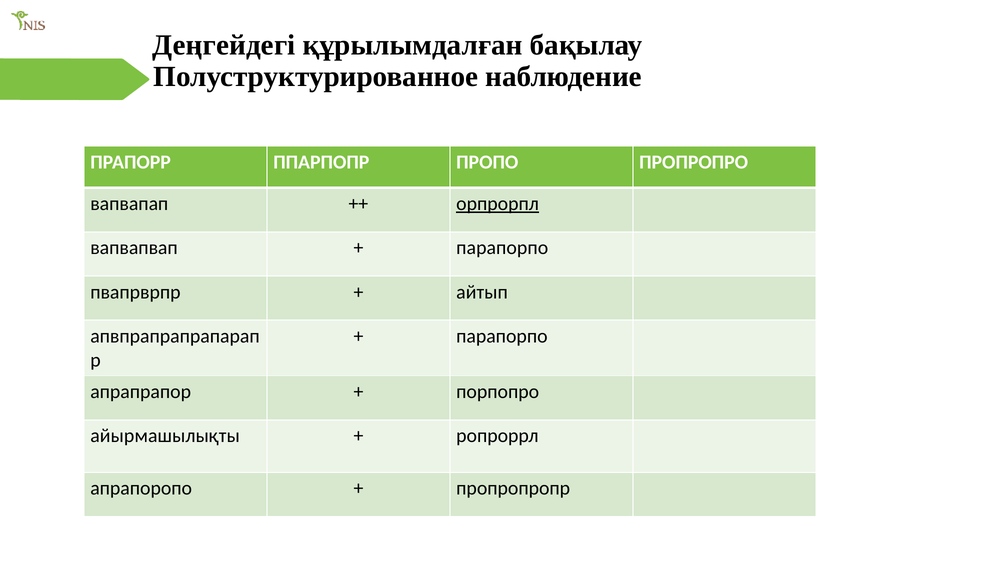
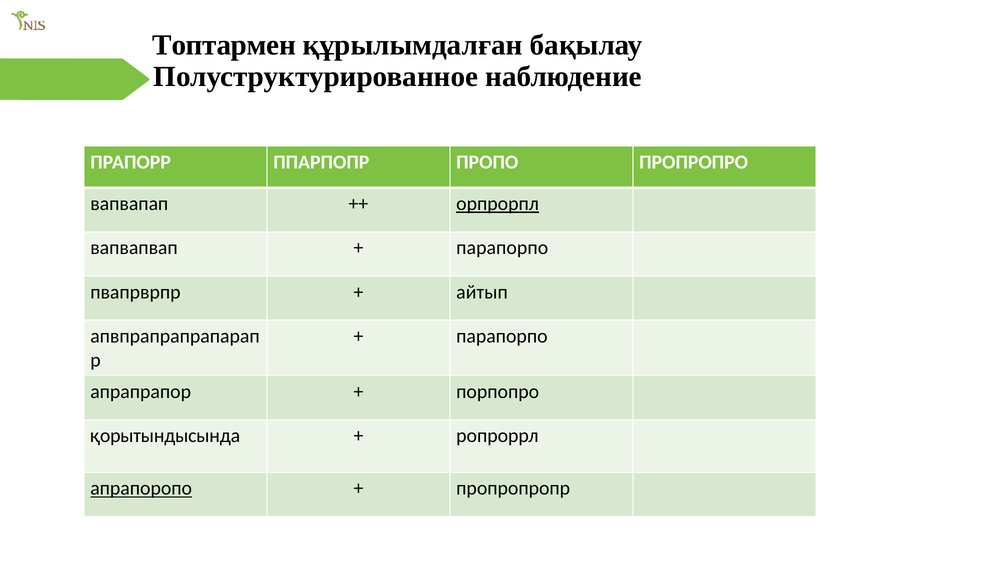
Деңгейдегі: Деңгейдегі -> Топтармен
айырмашылықты: айырмашылықты -> қорытындысында
апрапоропо underline: none -> present
